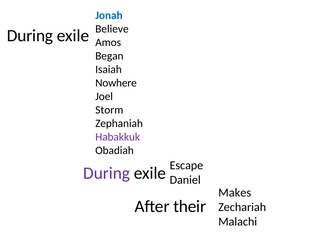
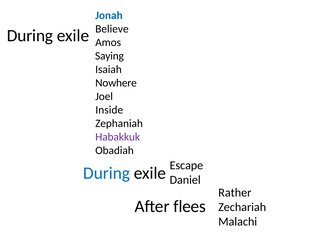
Began: Began -> Saying
Storm: Storm -> Inside
During at (107, 173) colour: purple -> blue
Makes: Makes -> Rather
their: their -> flees
